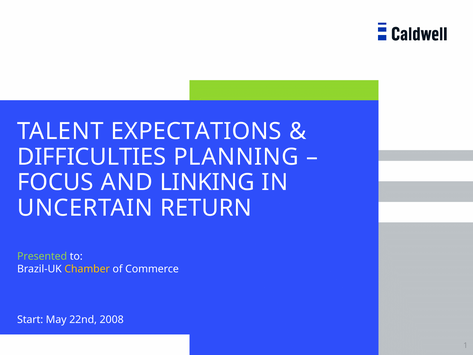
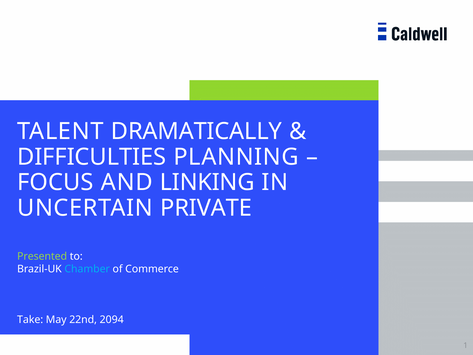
EXPECTATIONS: EXPECTATIONS -> DRAMATICALLY
RETURN: RETURN -> PRIVATE
Chamber colour: yellow -> light blue
Start: Start -> Take
2008: 2008 -> 2094
